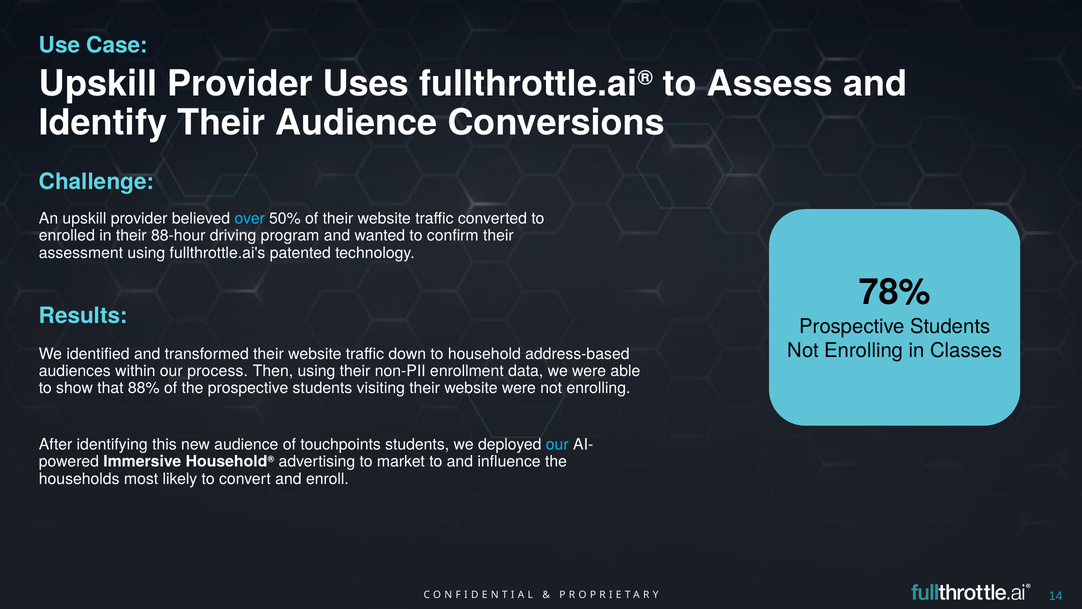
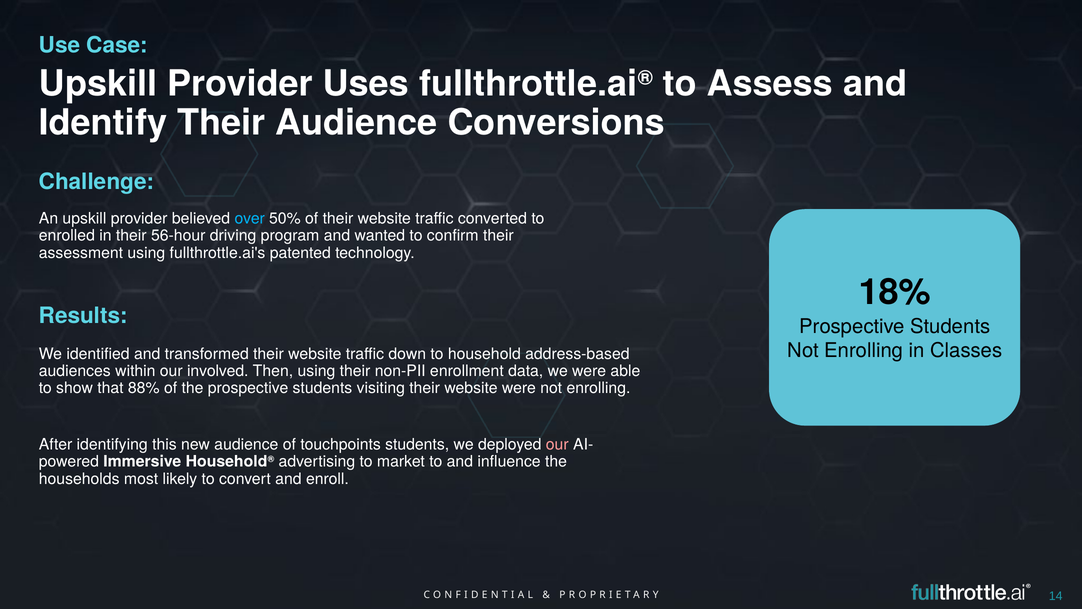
88-hour: 88-hour -> 56-hour
78%: 78% -> 18%
process: process -> involved
our at (557, 444) colour: light blue -> pink
